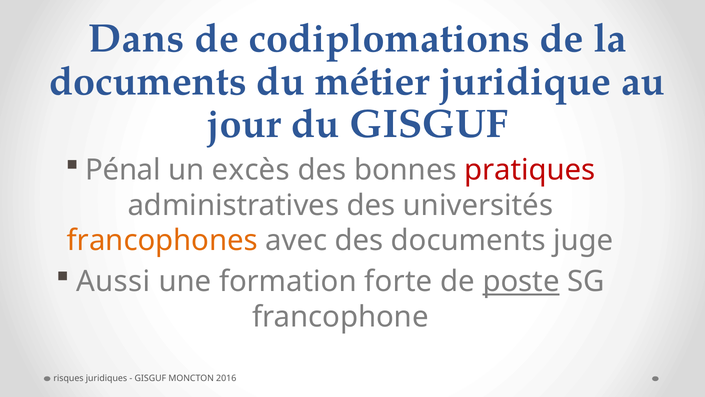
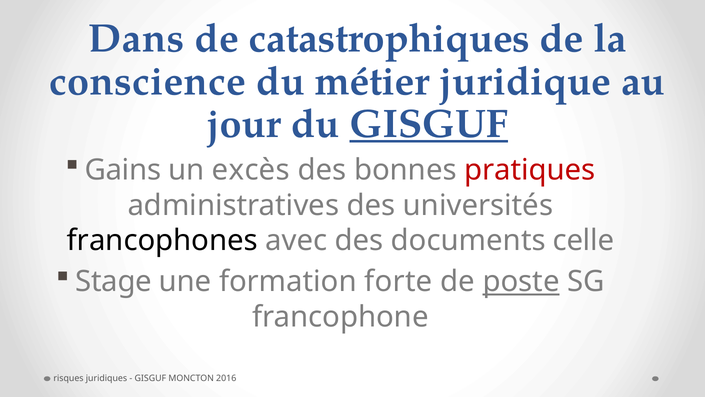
codiplomations: codiplomations -> catastrophiques
documents at (148, 81): documents -> conscience
GISGUF at (429, 124) underline: none -> present
Pénal: Pénal -> Gains
francophones colour: orange -> black
juge: juge -> celle
Aussi: Aussi -> Stage
